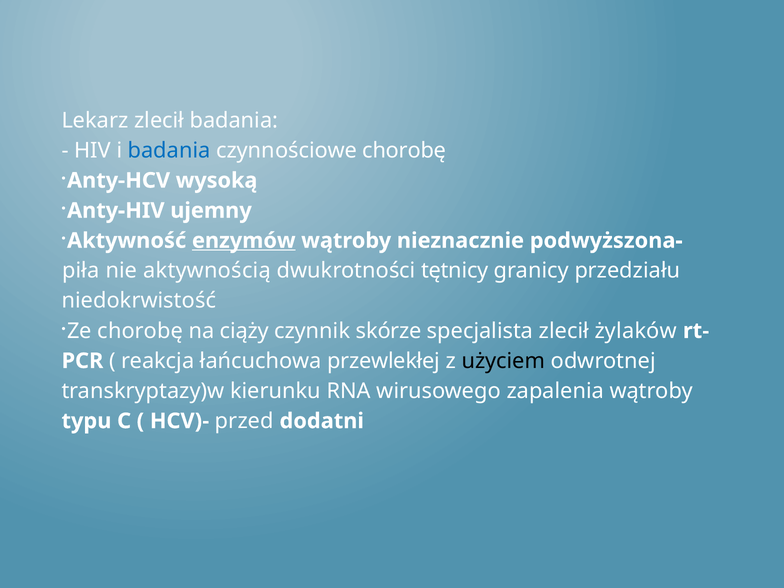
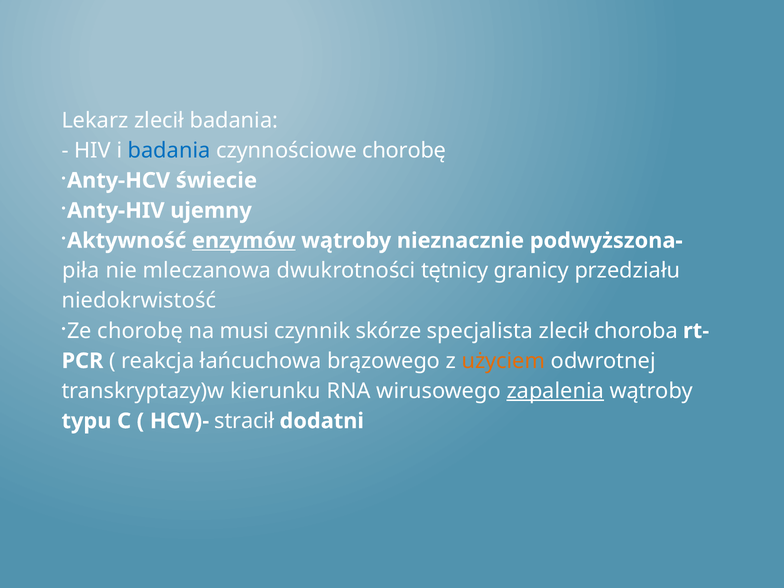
wysoką: wysoką -> świecie
aktywnością: aktywnością -> mleczanowa
ciąży: ciąży -> musi
żylaków: żylaków -> choroba
przewlekłej: przewlekłej -> brązowego
użyciem colour: black -> orange
zapalenia underline: none -> present
przed: przed -> stracił
